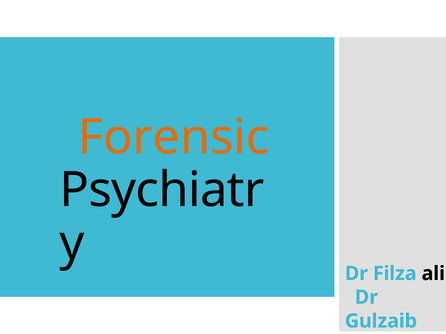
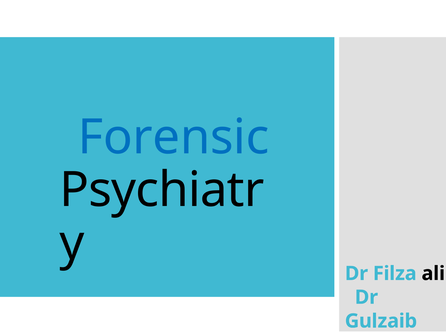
Forensic colour: orange -> blue
